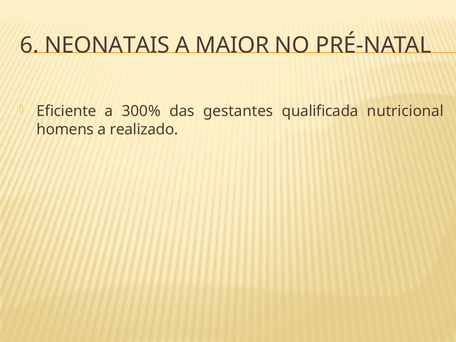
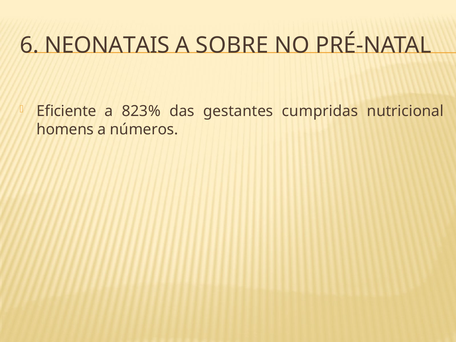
MAIOR: MAIOR -> SOBRE
300%: 300% -> 823%
qualificada: qualificada -> cumpridas
realizado: realizado -> números
